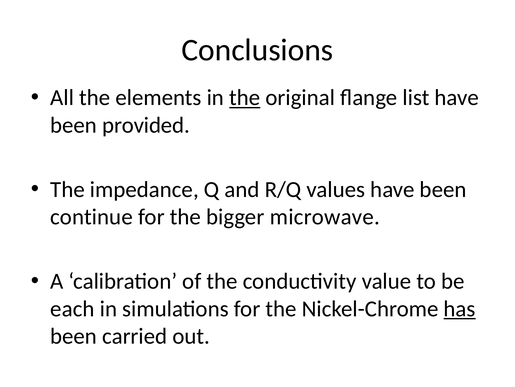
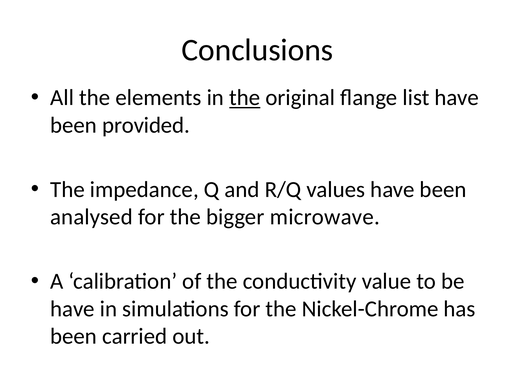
continue: continue -> analysed
each at (72, 308): each -> have
has underline: present -> none
